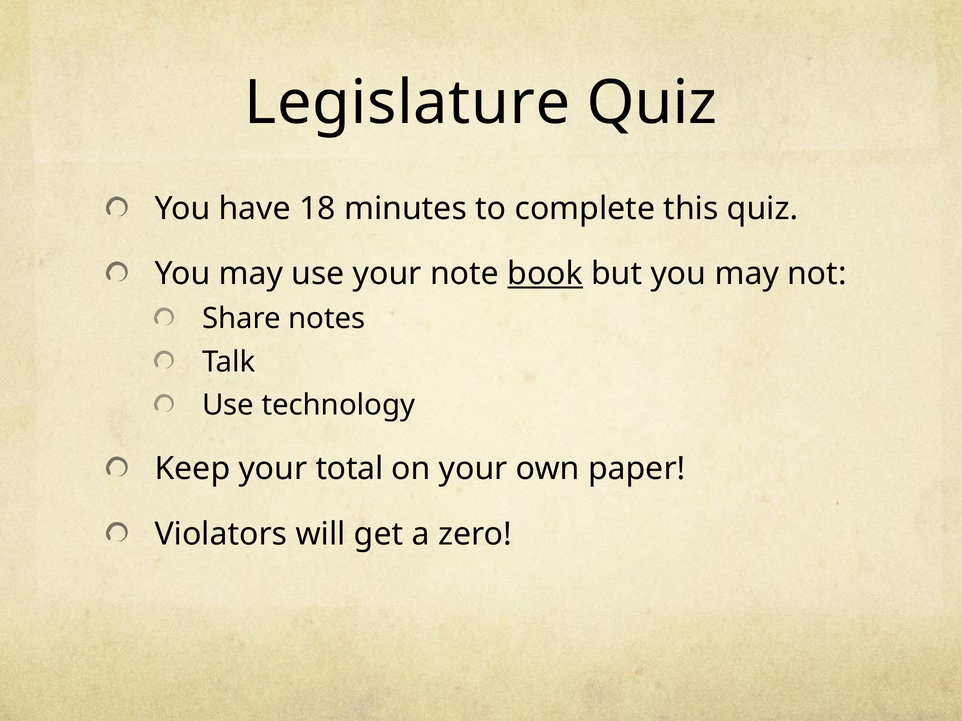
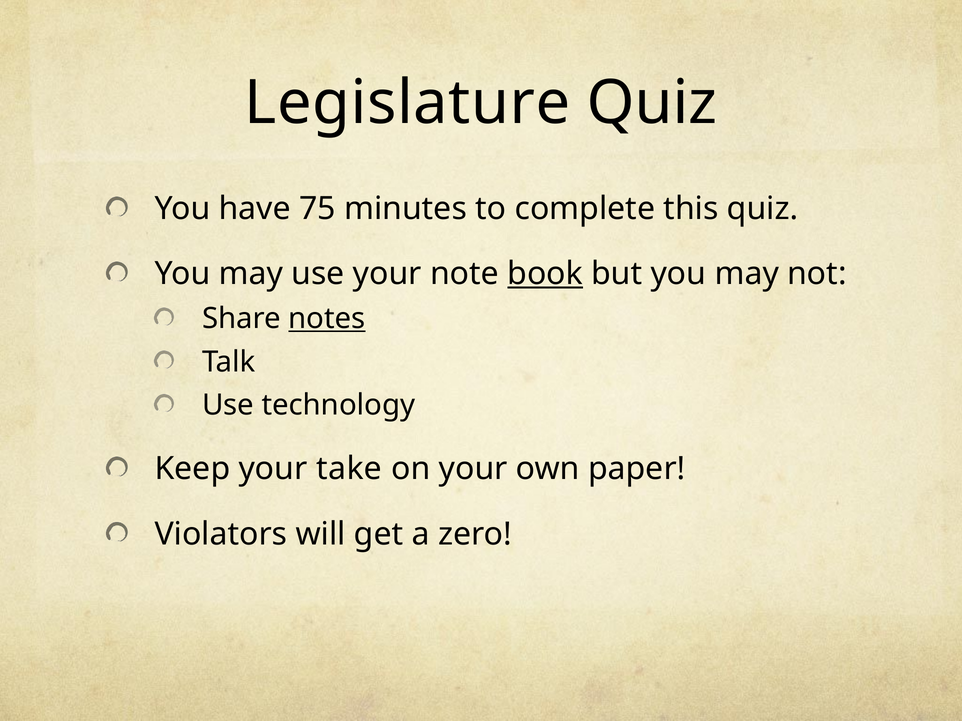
18: 18 -> 75
notes underline: none -> present
total: total -> take
